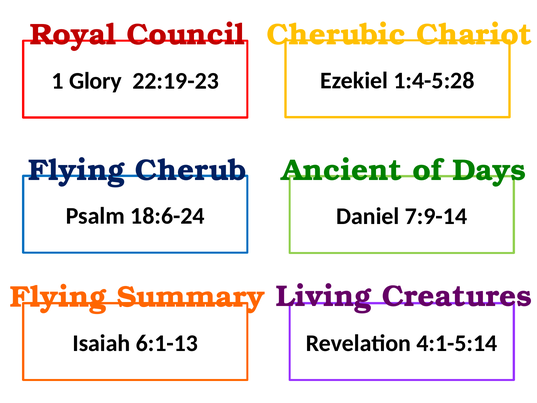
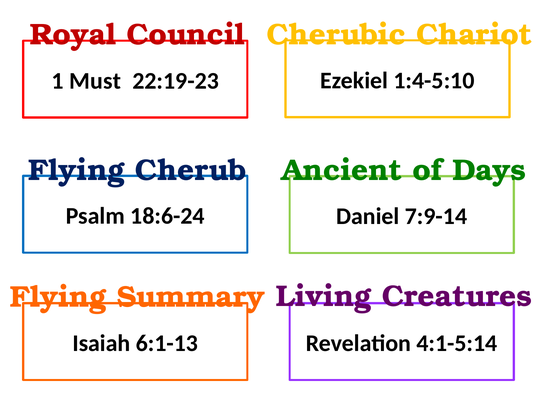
1:4-5:28: 1:4-5:28 -> 1:4-5:10
Glory: Glory -> Must
